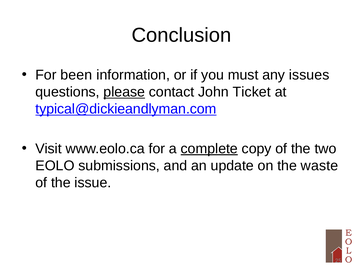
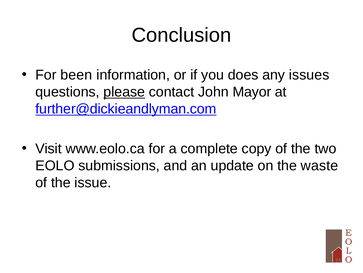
must: must -> does
Ticket: Ticket -> Mayor
typical@dickieandlyman.com: typical@dickieandlyman.com -> further@dickieandlyman.com
complete underline: present -> none
